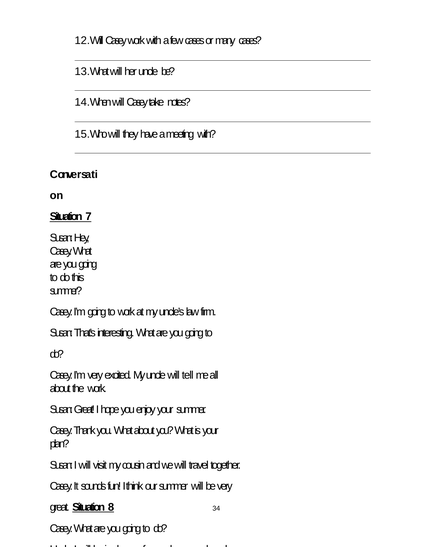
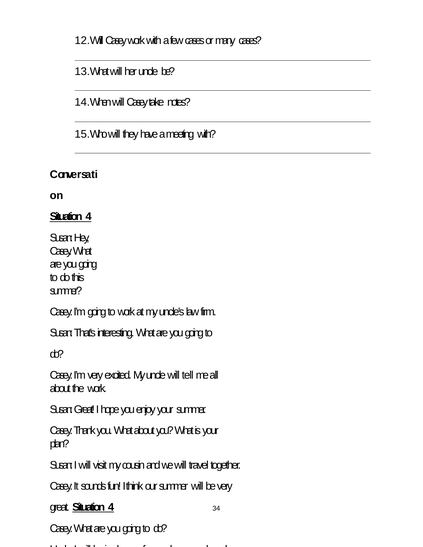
7 at (89, 217): 7 -> 4
great Situation 8: 8 -> 4
